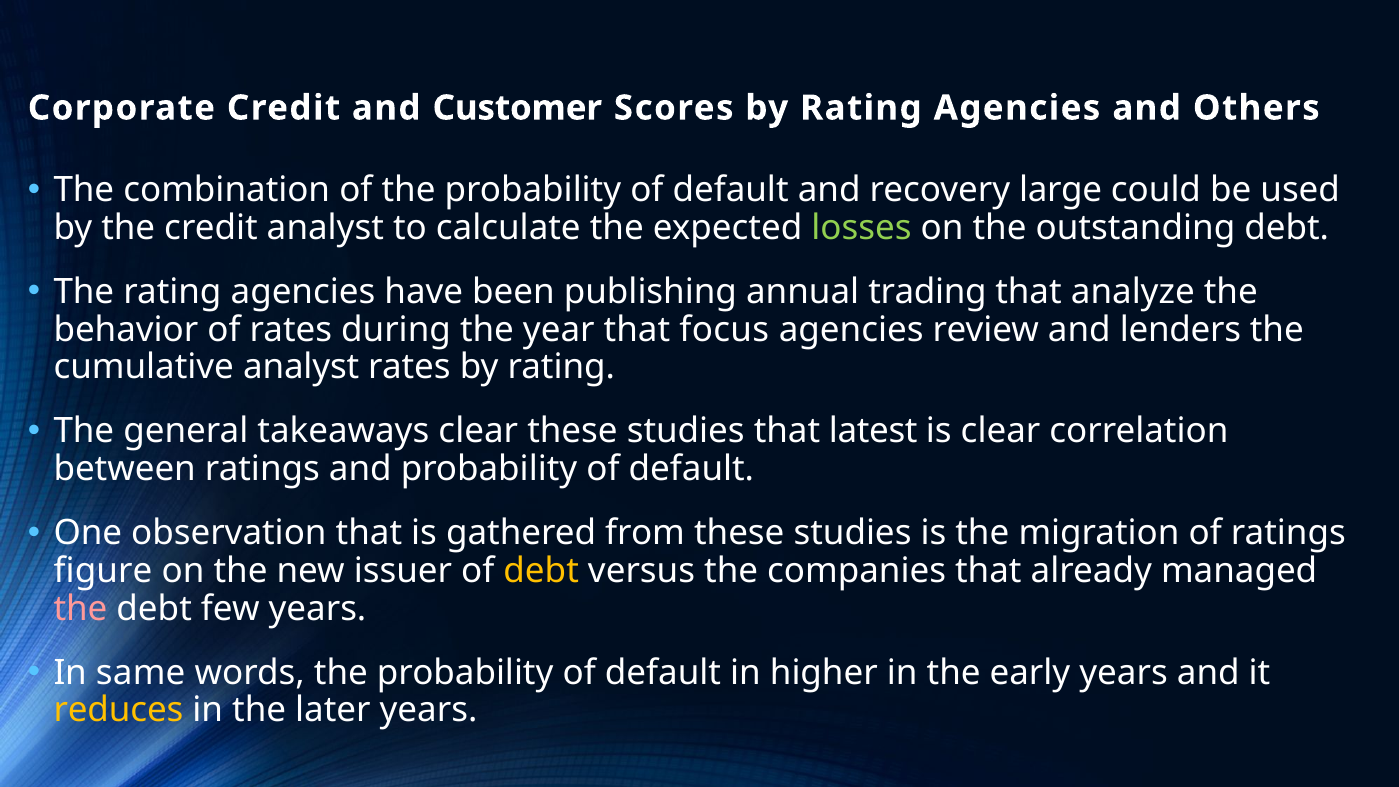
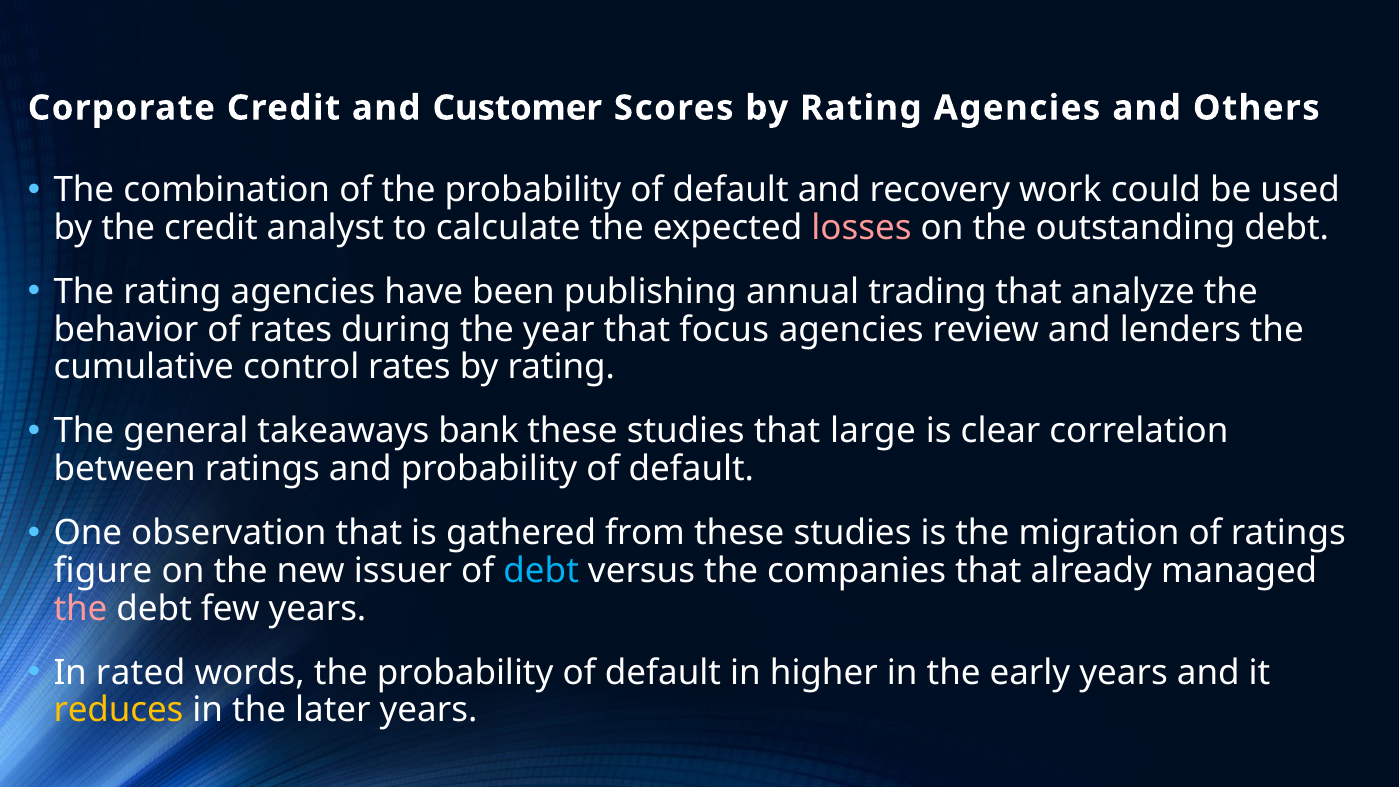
large: large -> work
losses colour: light green -> pink
cumulative analyst: analyst -> control
takeaways clear: clear -> bank
latest: latest -> large
debt at (541, 571) colour: yellow -> light blue
same: same -> rated
